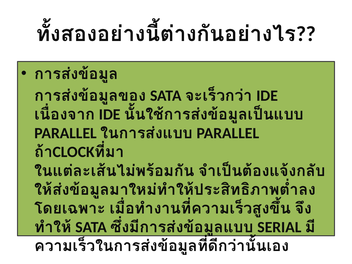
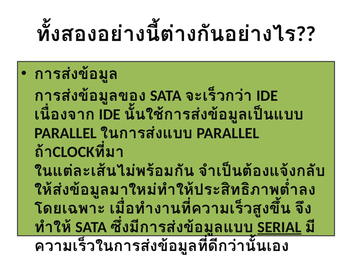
SERIAL underline: none -> present
